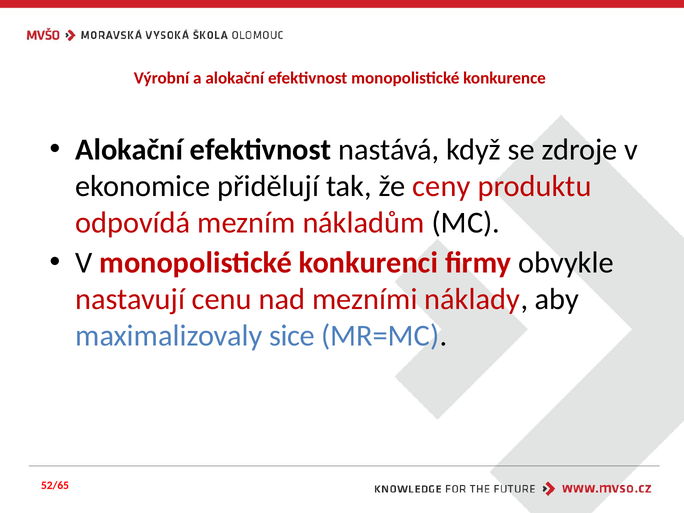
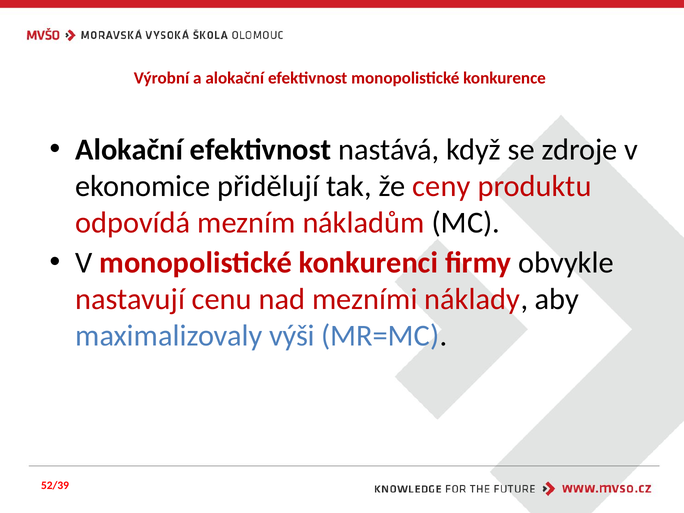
sice: sice -> výši
52/65: 52/65 -> 52/39
